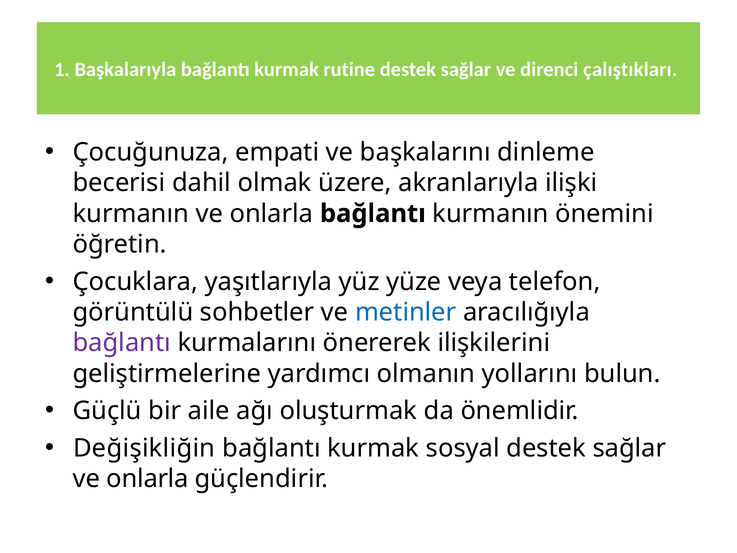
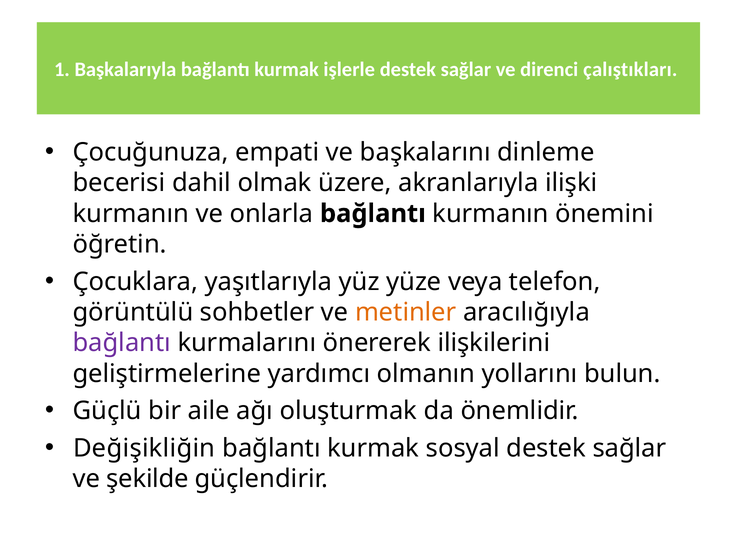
rutine: rutine -> işlerle
metinler colour: blue -> orange
onlarla at (148, 479): onlarla -> şekilde
